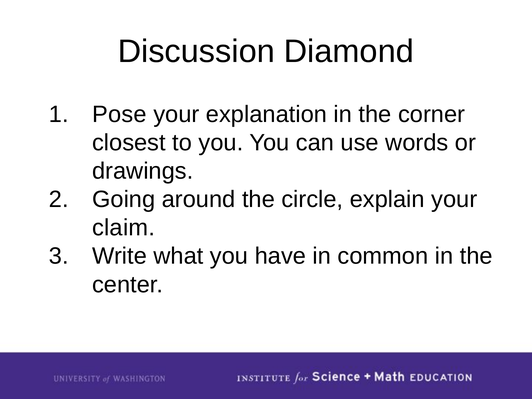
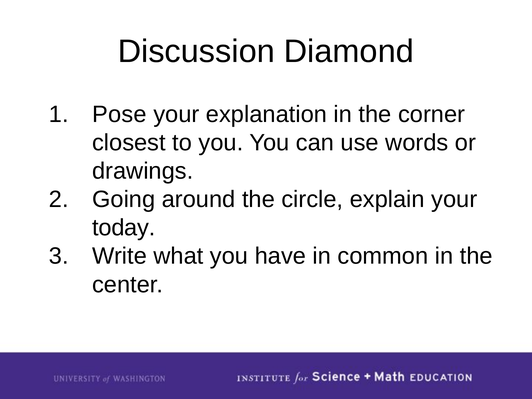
claim: claim -> today
